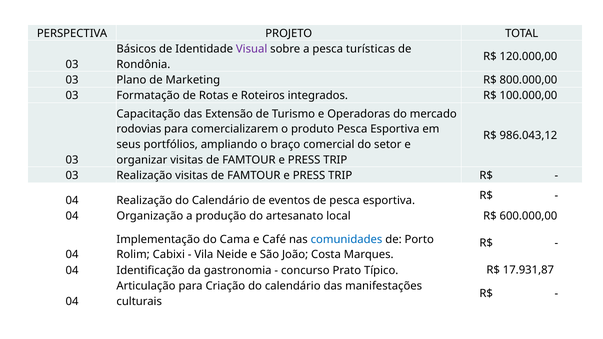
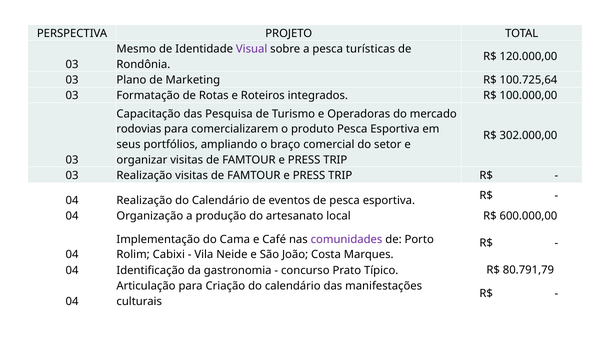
Básicos: Básicos -> Mesmo
800.000,00: 800.000,00 -> 100.725,64
Extensão: Extensão -> Pesquisa
986.043,12: 986.043,12 -> 302.000,00
comunidades colour: blue -> purple
17.931,87: 17.931,87 -> 80.791,79
